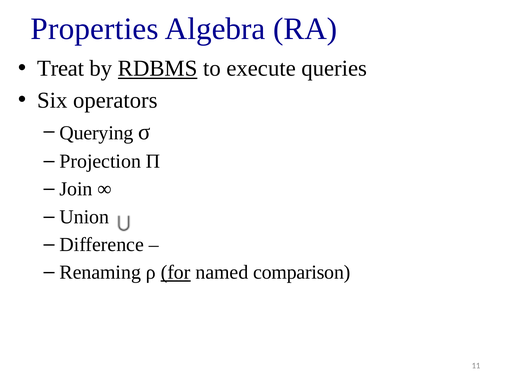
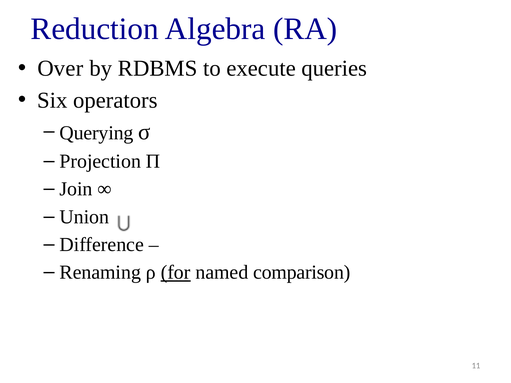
Properties: Properties -> Reduction
Treat: Treat -> Over
RDBMS underline: present -> none
